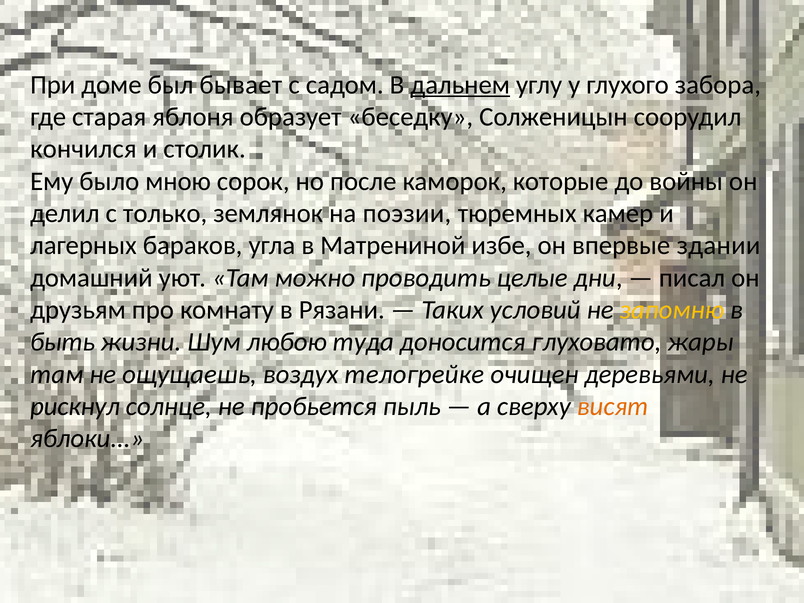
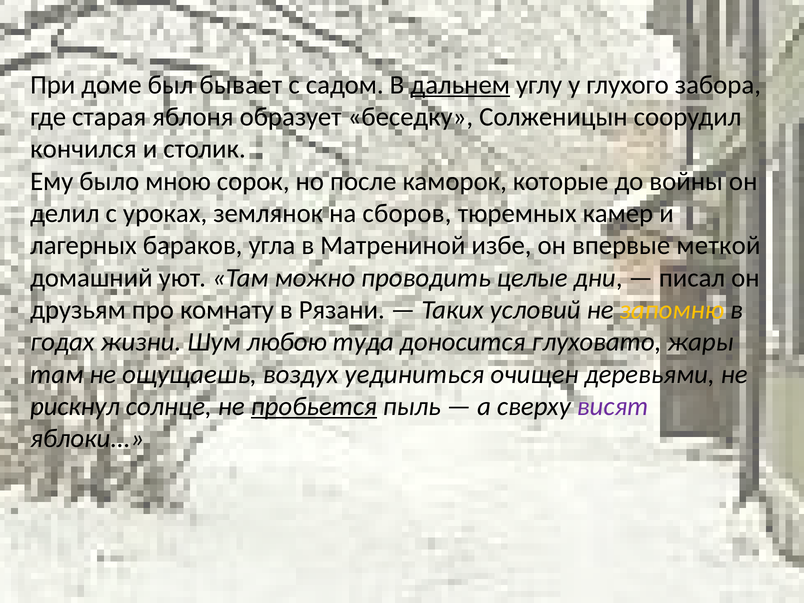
только: только -> уроках
поэзии: поэзии -> сборов
здании: здании -> меткой
быть: быть -> годах
телогрейке: телогрейке -> уединиться
пробьется underline: none -> present
висят colour: orange -> purple
